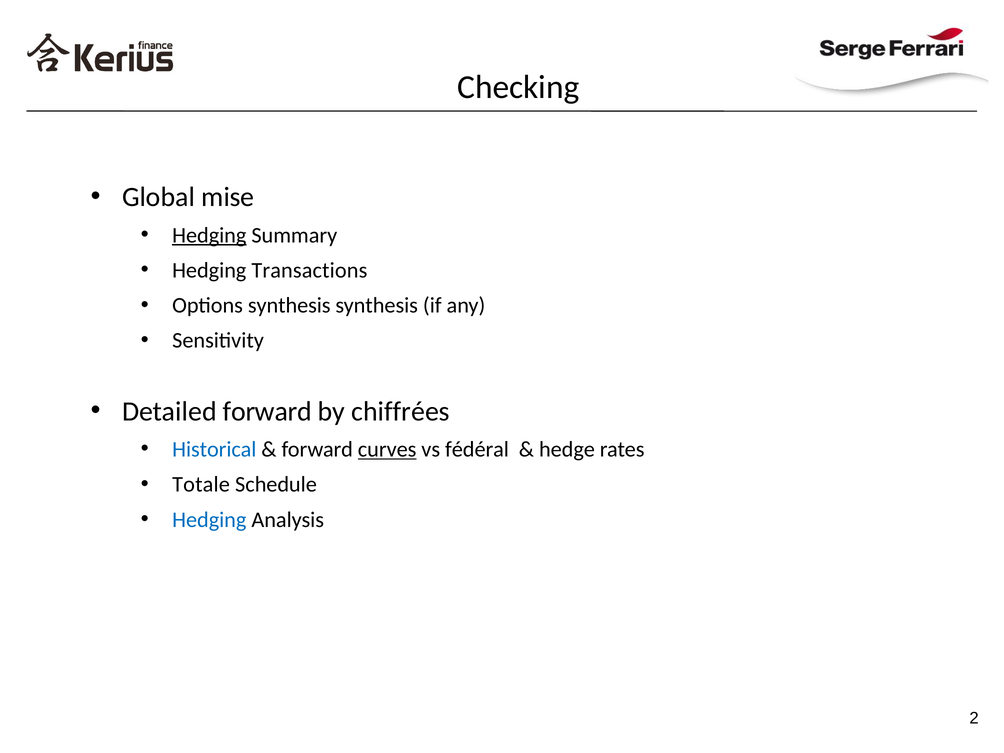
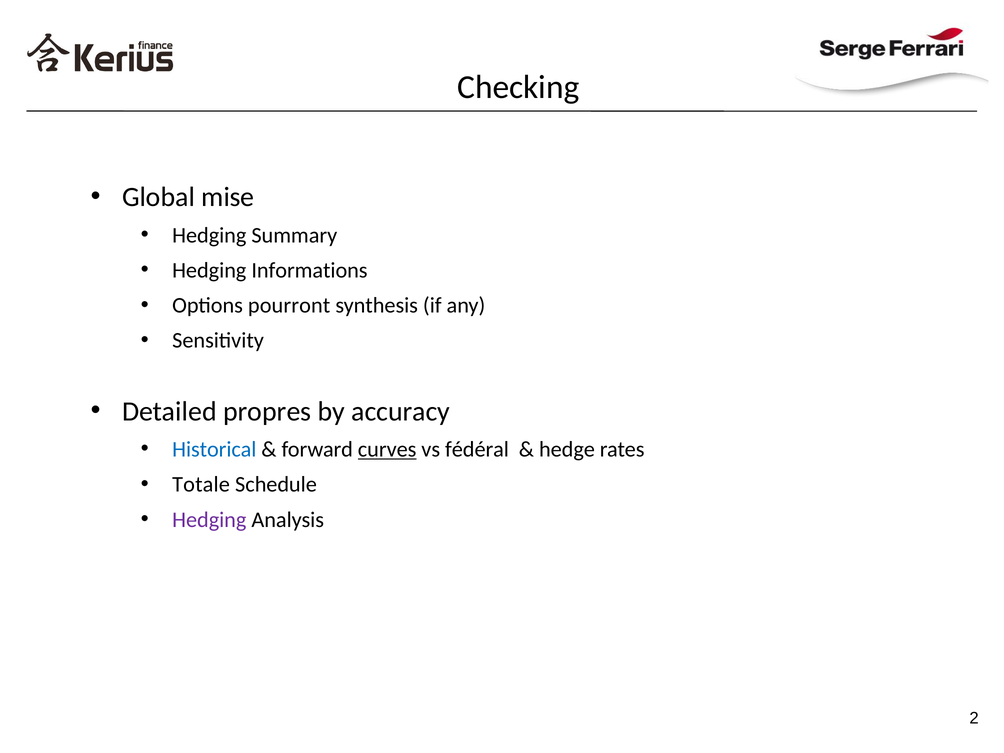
Hedging at (209, 235) underline: present -> none
Transactions: Transactions -> Informations
Options synthesis: synthesis -> pourront
Detailed forward: forward -> propres
chiffrées: chiffrées -> accuracy
Hedging at (209, 520) colour: blue -> purple
